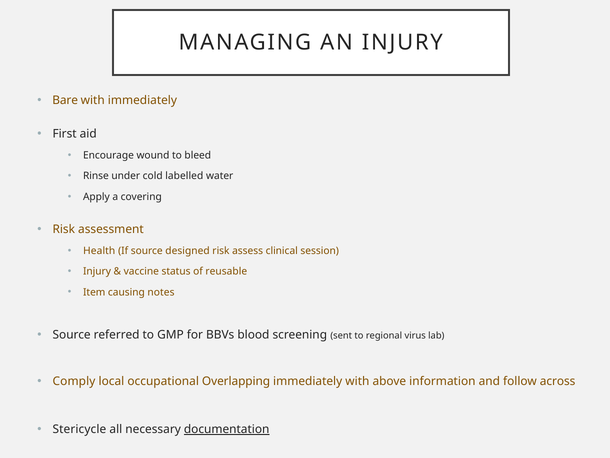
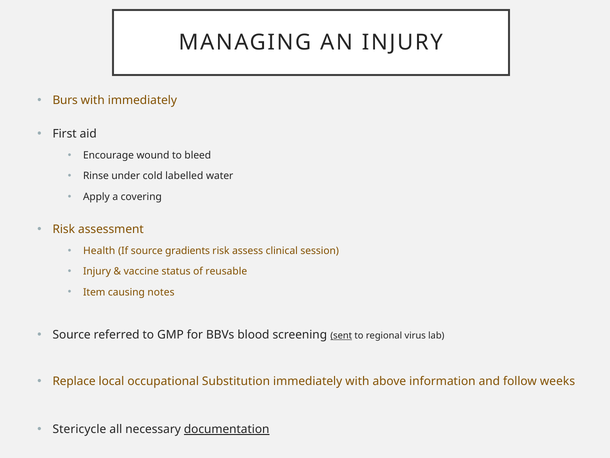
Bare: Bare -> Burs
designed: designed -> gradients
sent underline: none -> present
Comply: Comply -> Replace
Overlapping: Overlapping -> Substitution
across: across -> weeks
